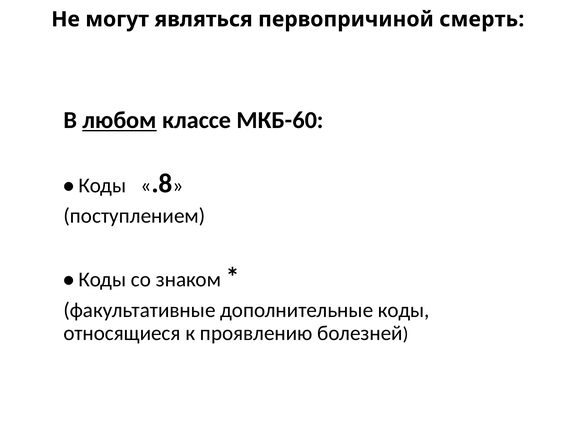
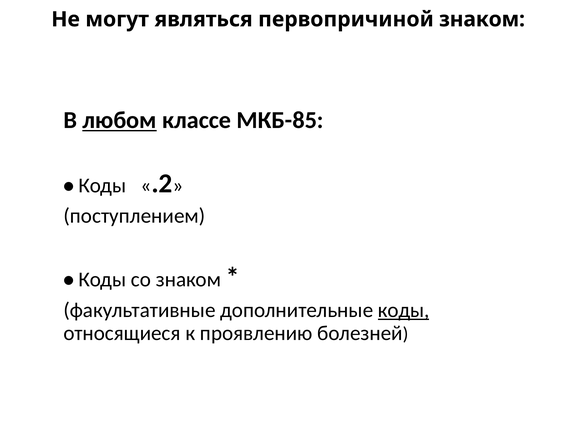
первопричиной смерть: смерть -> знаком
МКБ-60: МКБ-60 -> МКБ-85
.8: .8 -> .2
коды at (404, 310) underline: none -> present
